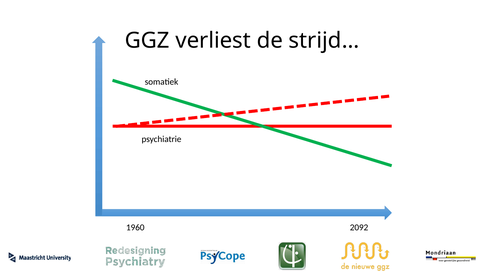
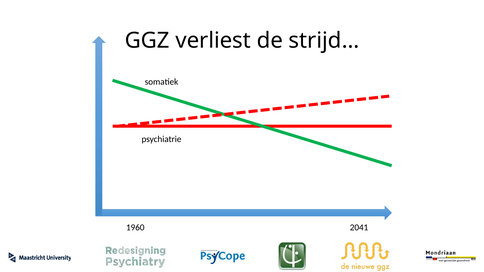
2092: 2092 -> 2041
